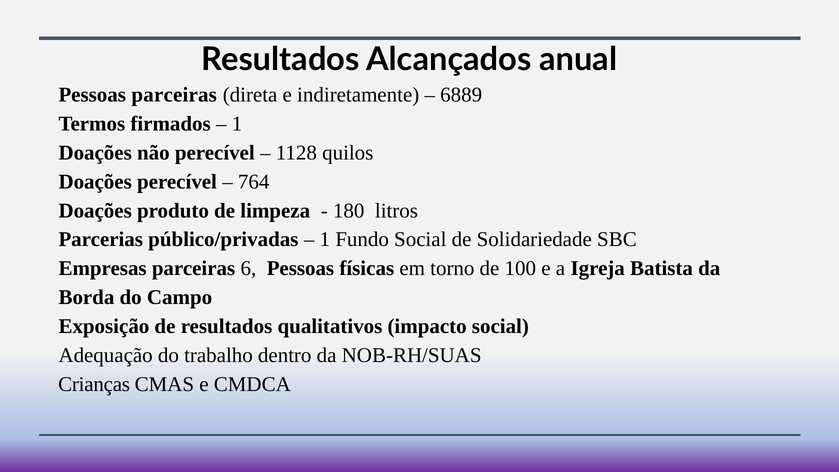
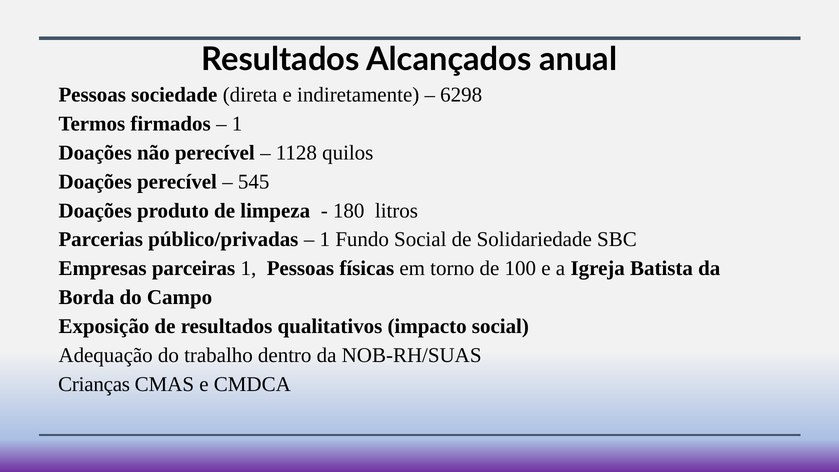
Pessoas parceiras: parceiras -> sociedade
6889: 6889 -> 6298
764: 764 -> 545
parceiras 6: 6 -> 1
